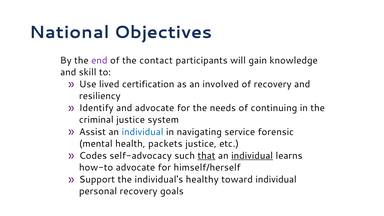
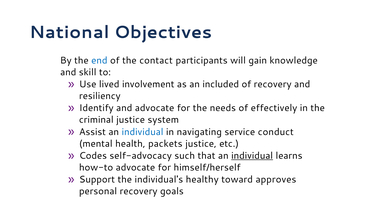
end colour: purple -> blue
certification: certification -> involvement
involved: involved -> included
continuing: continuing -> effectively
forensic: forensic -> conduct
that underline: present -> none
toward individual: individual -> approves
